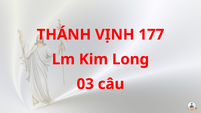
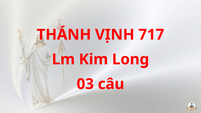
177: 177 -> 717
